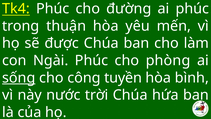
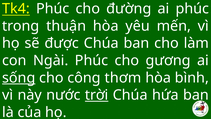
phòng: phòng -> gương
tuyền: tuyền -> thơm
trời underline: none -> present
